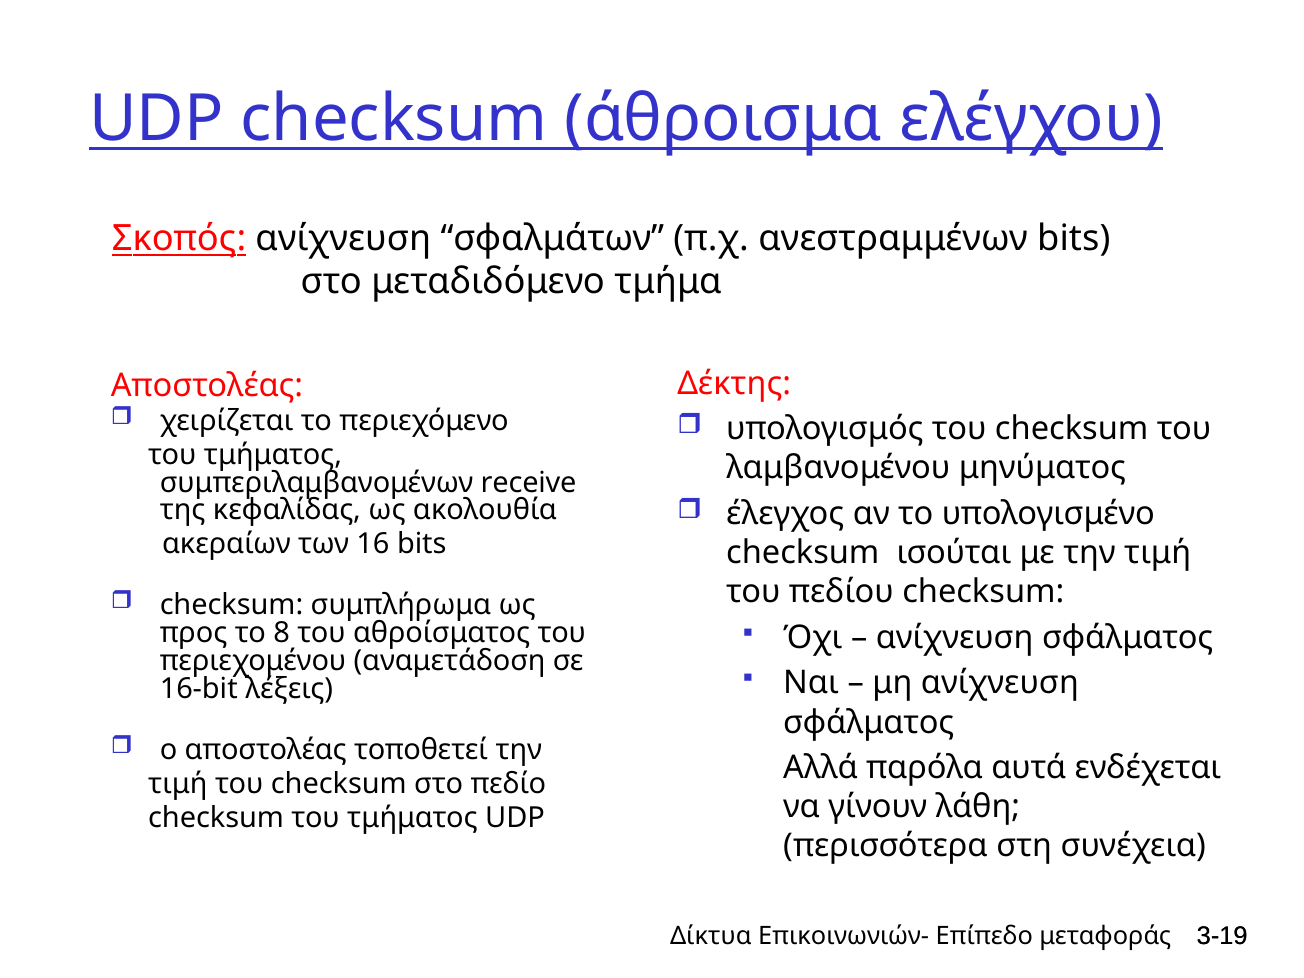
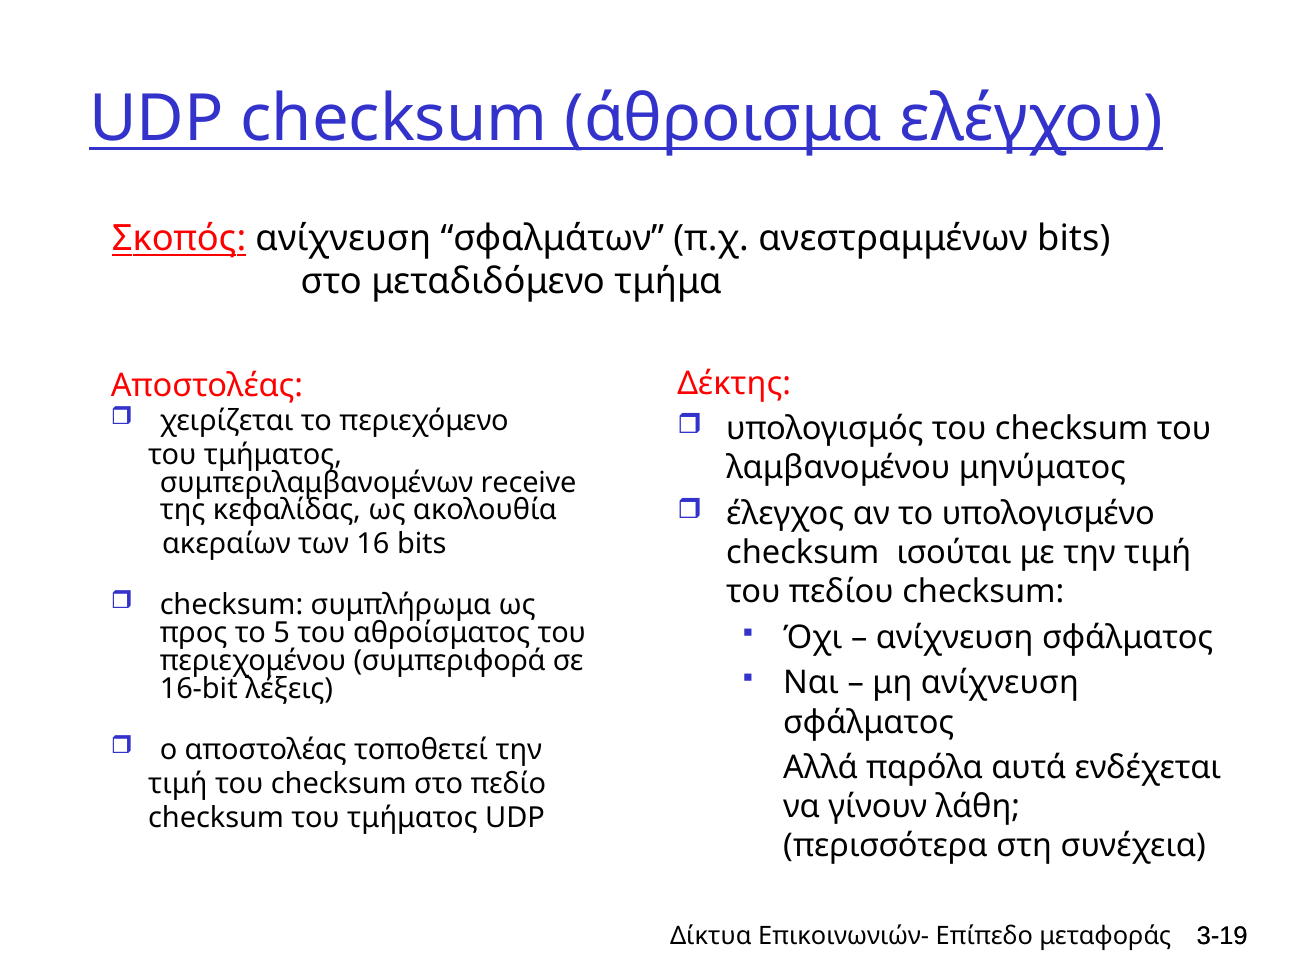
8: 8 -> 5
αναμετάδοση: αναμετάδοση -> συμπεριφορά
